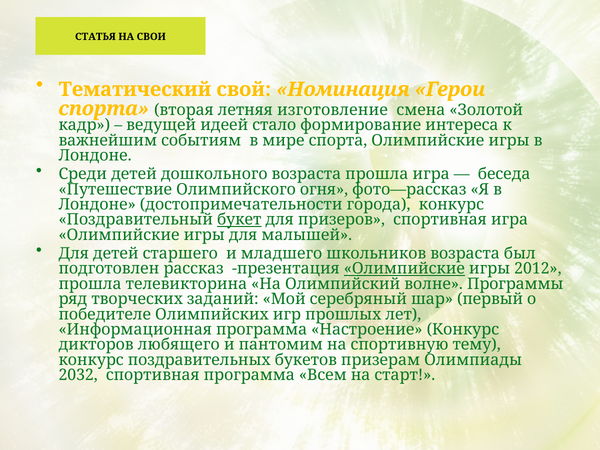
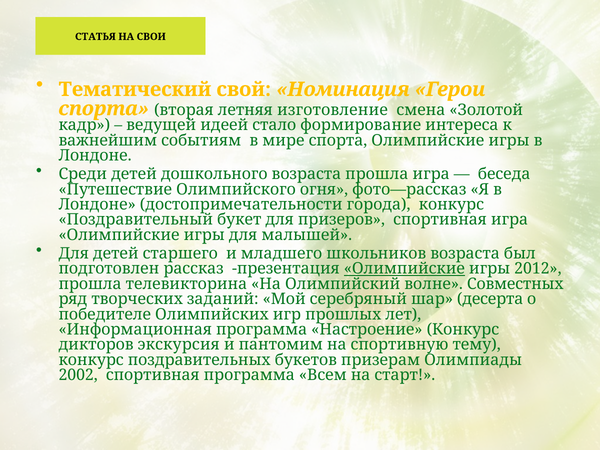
букет underline: present -> none
Программы: Программы -> Совместных
первый: первый -> десерта
любящего: любящего -> экскурсия
2032: 2032 -> 2002
